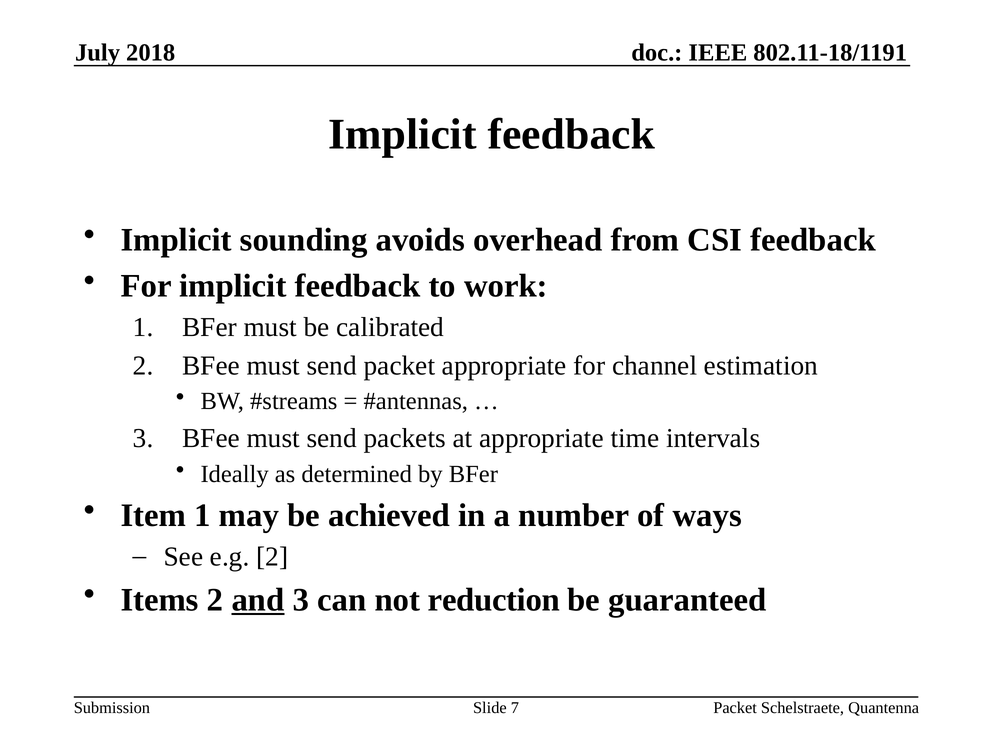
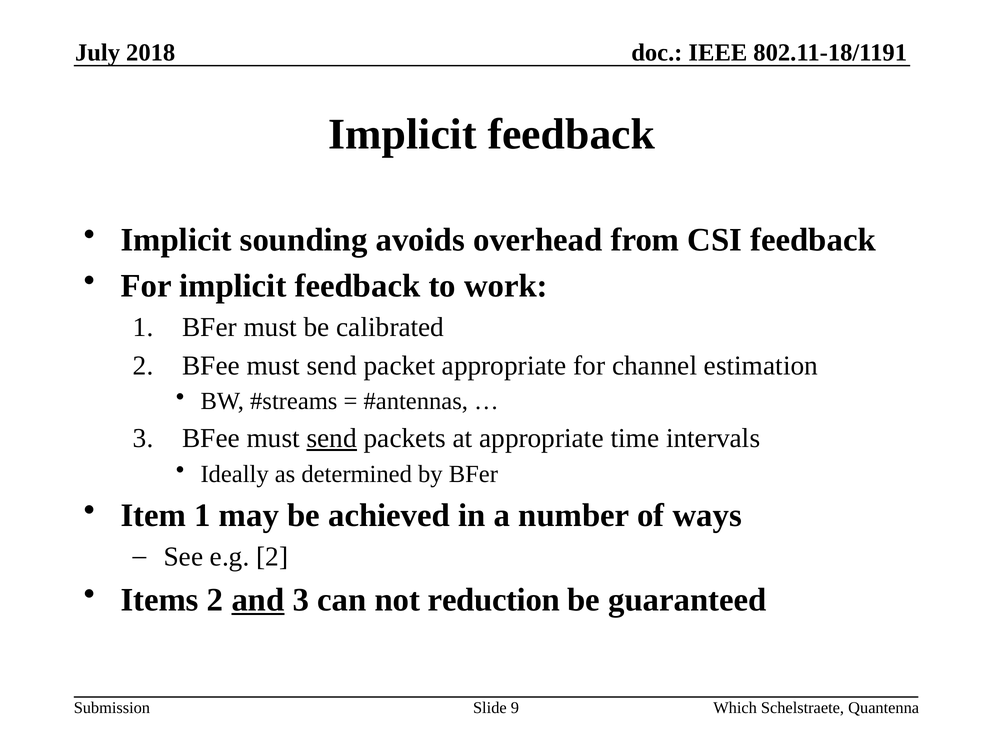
send at (332, 438) underline: none -> present
7: 7 -> 9
Packet at (735, 708): Packet -> Which
